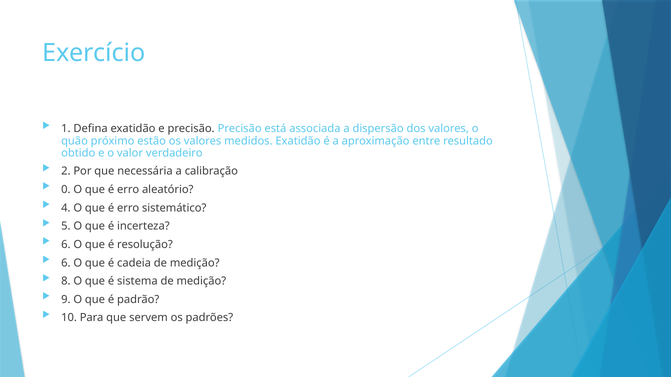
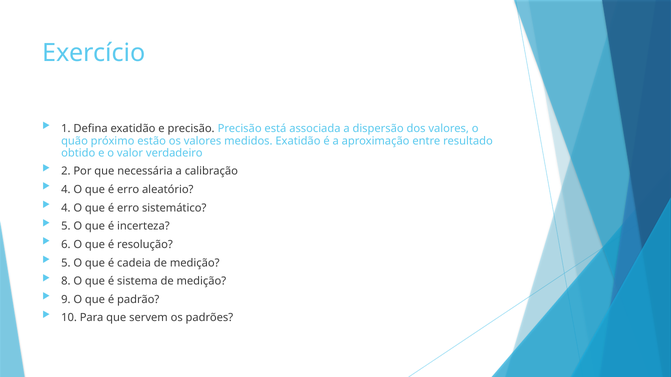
0 at (66, 190): 0 -> 4
6 at (66, 263): 6 -> 5
